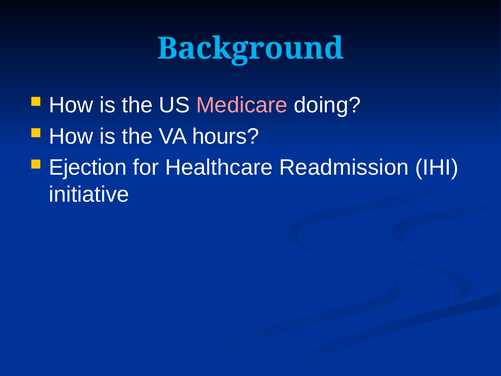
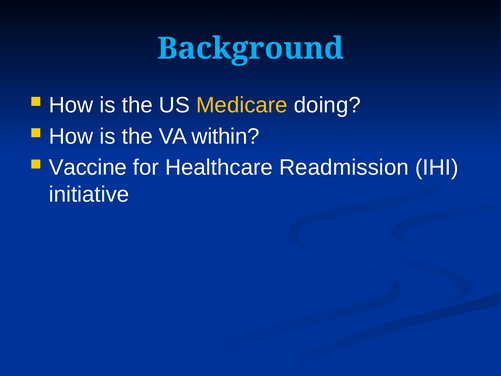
Medicare colour: pink -> yellow
hours: hours -> within
Ejection: Ejection -> Vaccine
